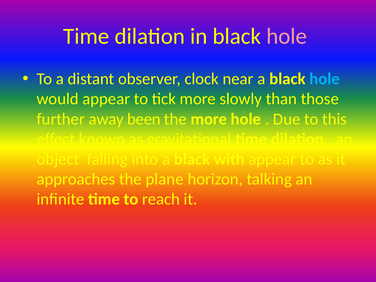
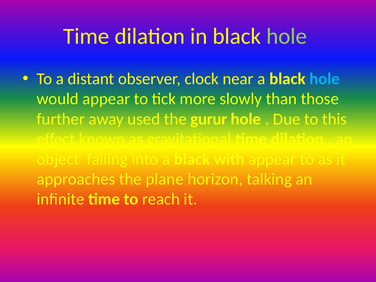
hole at (287, 36) colour: pink -> light green
been: been -> used
the more: more -> gurur
